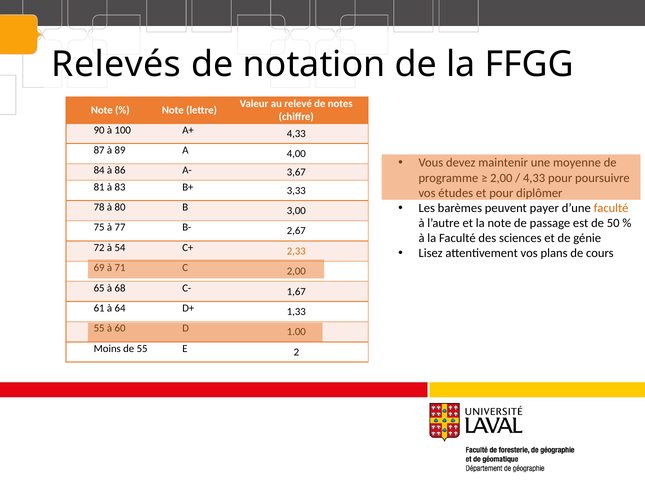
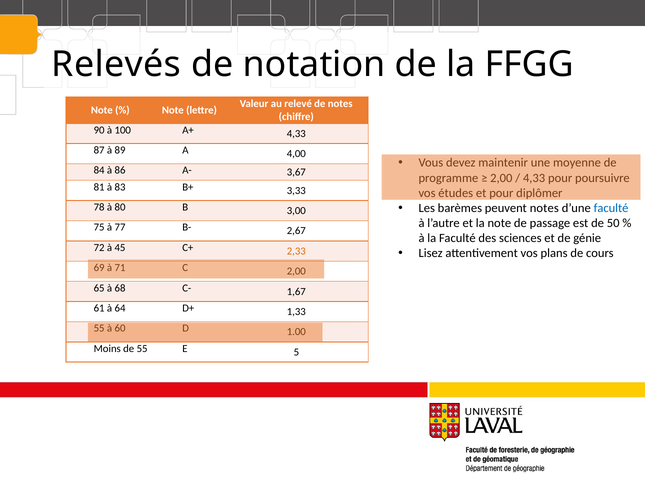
peuvent payer: payer -> notes
faculté at (611, 208) colour: orange -> blue
54: 54 -> 45
2: 2 -> 5
